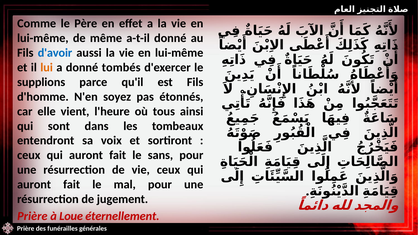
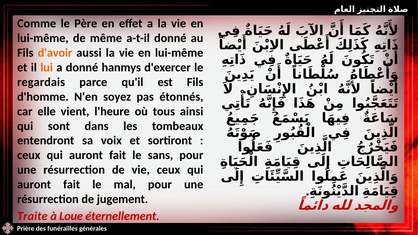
d'avoir colour: blue -> orange
tombés: tombés -> hanmys
supplions: supplions -> regardais
Prière at (32, 216): Prière -> Traite
